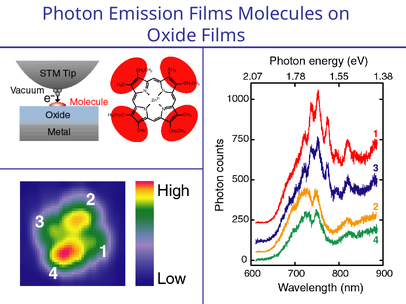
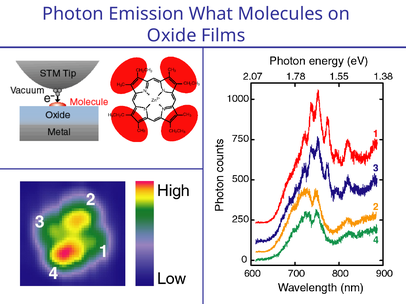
Emission Films: Films -> What
